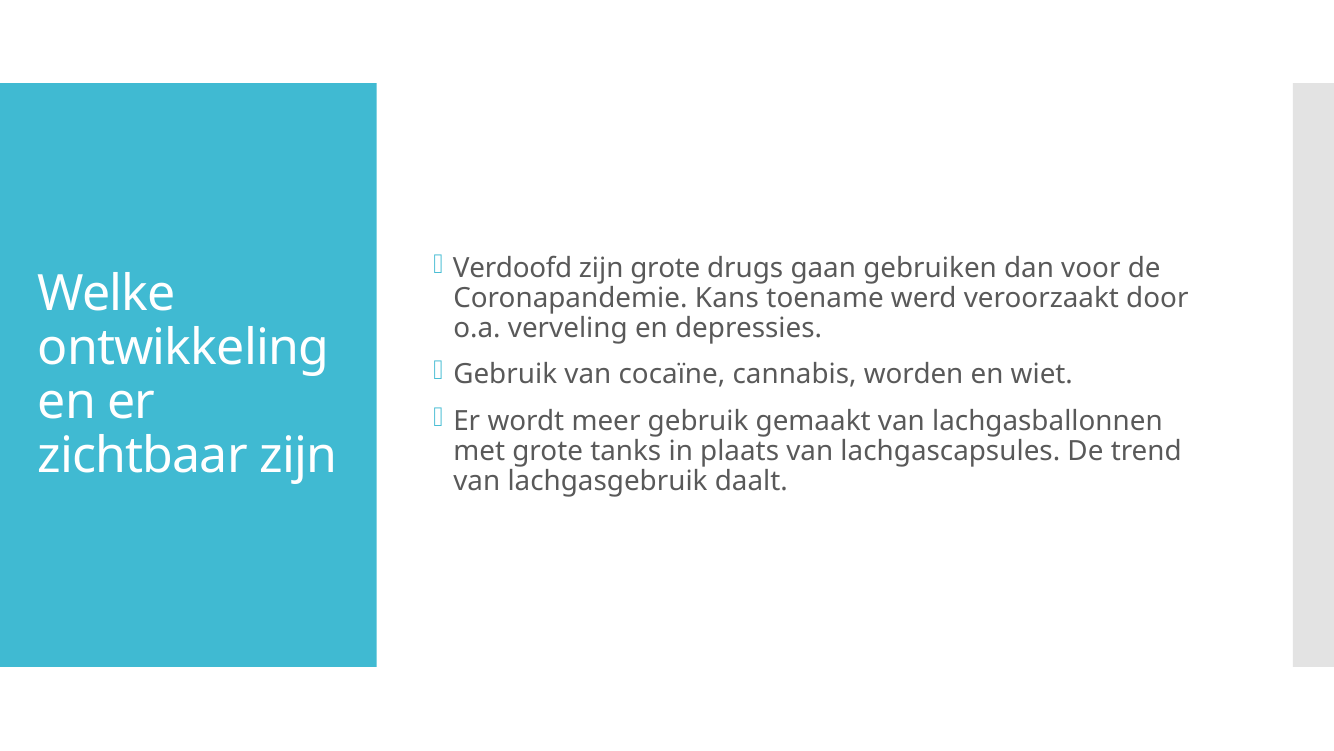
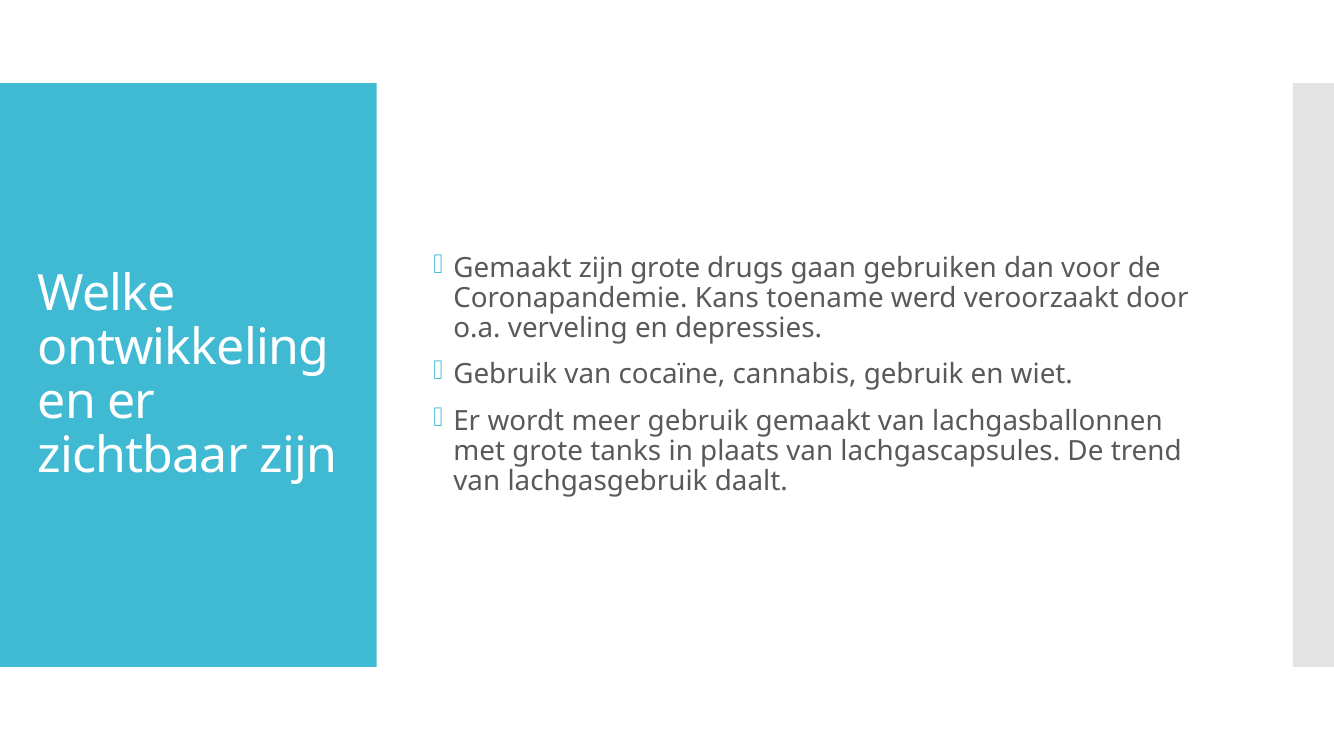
Verdoofd at (513, 268): Verdoofd -> Gemaakt
cannabis worden: worden -> gebruik
